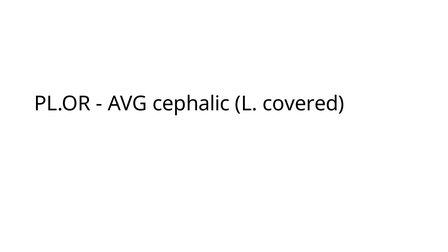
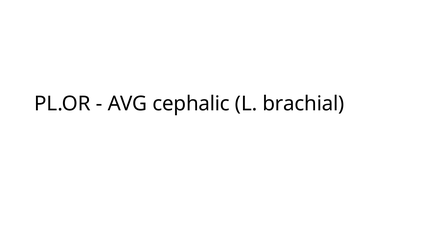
covered: covered -> brachial
